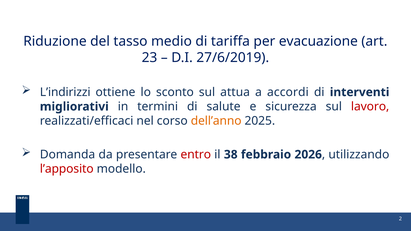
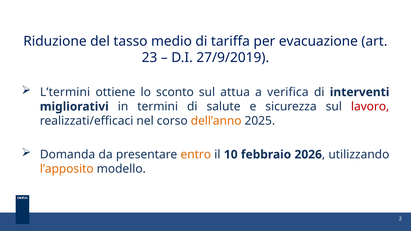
27/6/2019: 27/6/2019 -> 27/9/2019
L’indirizzi: L’indirizzi -> L’termini
accordi: accordi -> verifica
entro colour: red -> orange
38: 38 -> 10
l’apposito colour: red -> orange
